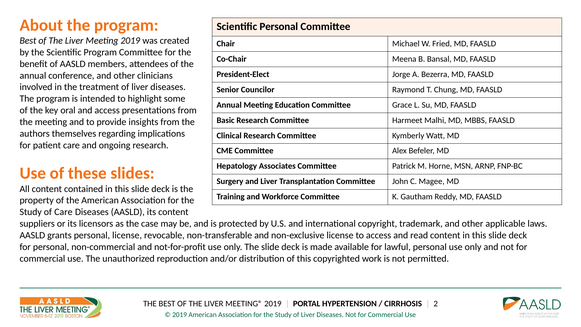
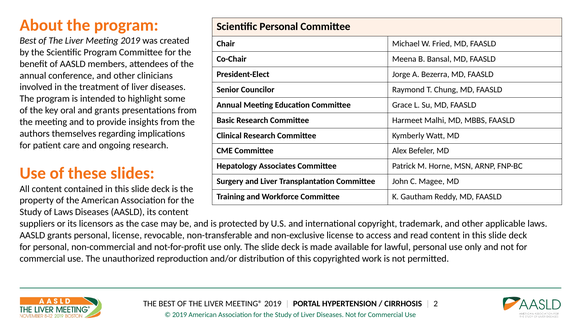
and access: access -> grants
of Care: Care -> Laws
